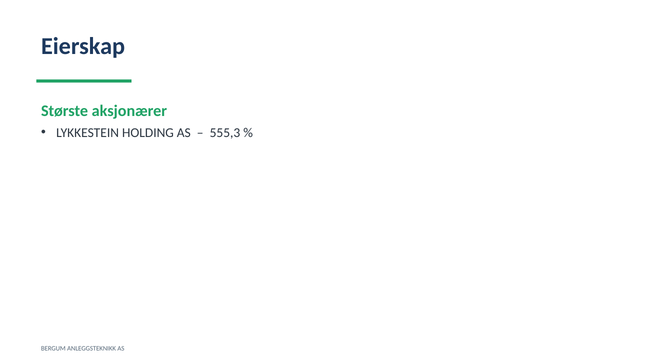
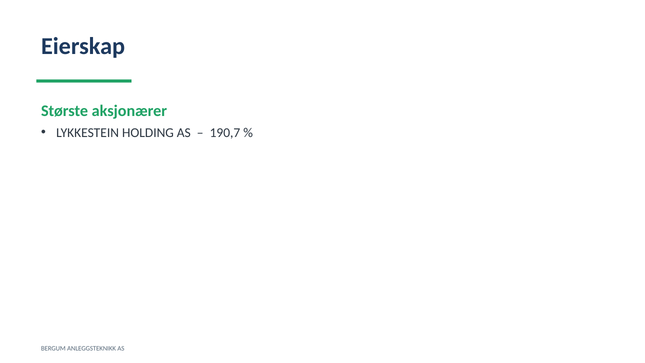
555,3: 555,3 -> 190,7
